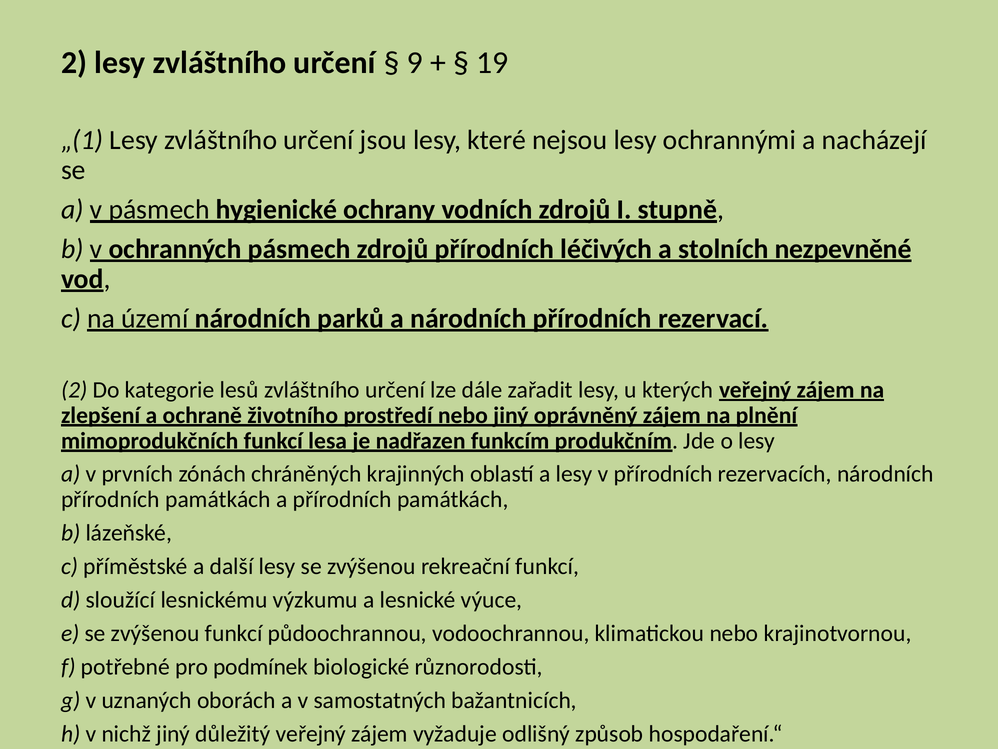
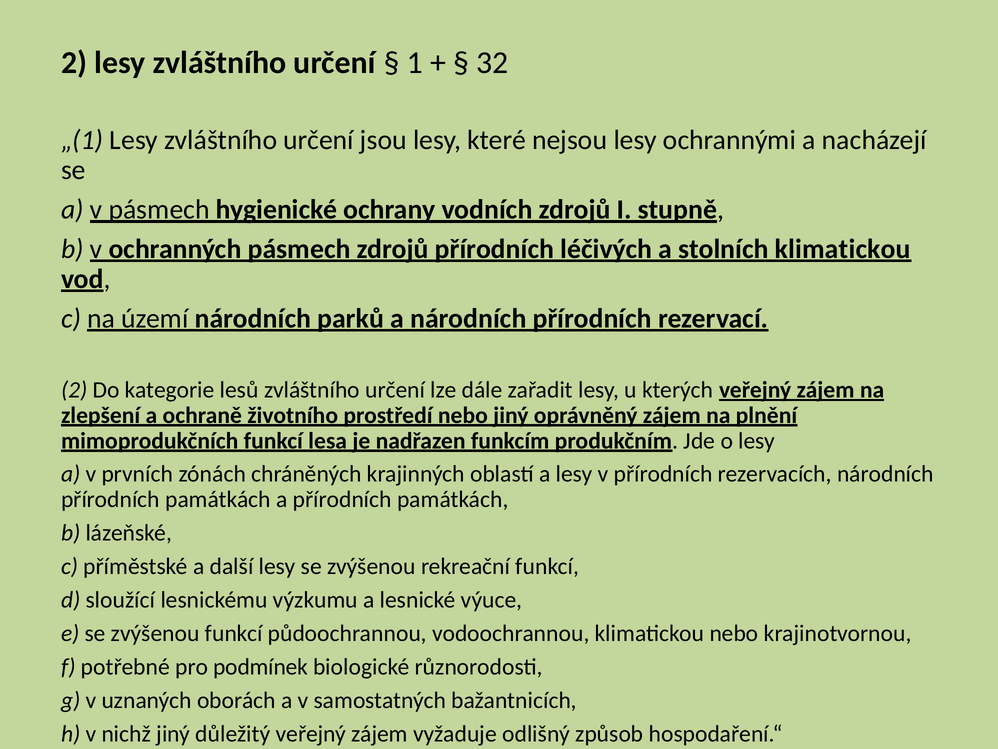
9: 9 -> 1
19: 19 -> 32
stolních nezpevněné: nezpevněné -> klimatickou
